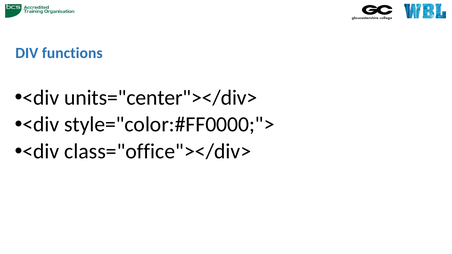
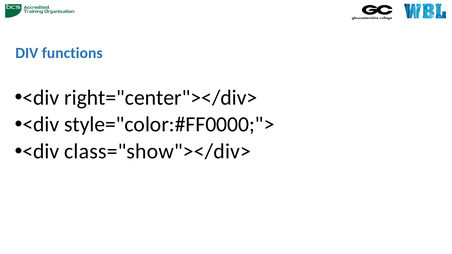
units="center"></div>: units="center"></div> -> right="center"></div>
class="office"></div>: class="office"></div> -> class="show"></div>
